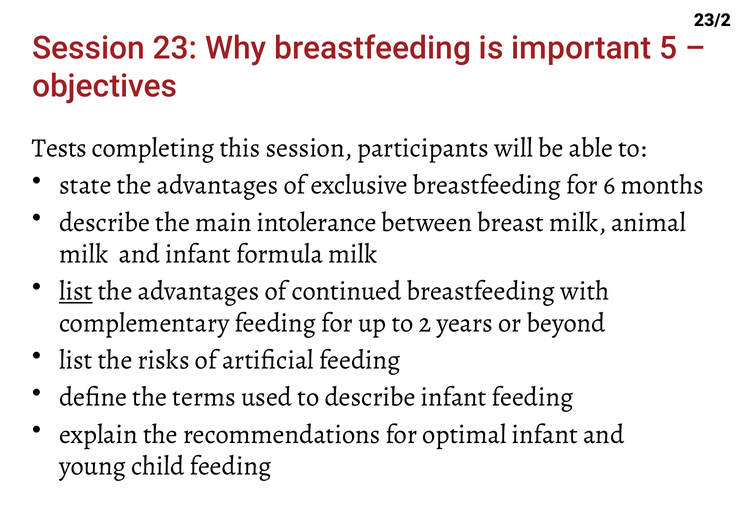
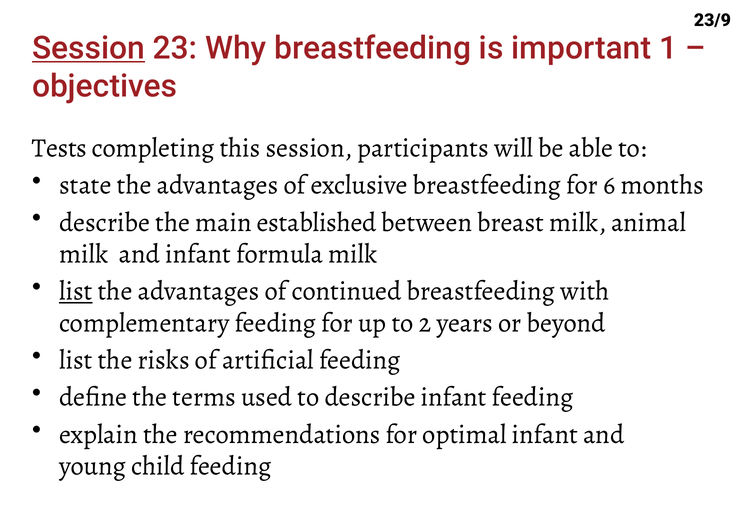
23/2: 23/2 -> 23/9
Session at (88, 48) underline: none -> present
5: 5 -> 1
intolerance: intolerance -> established
